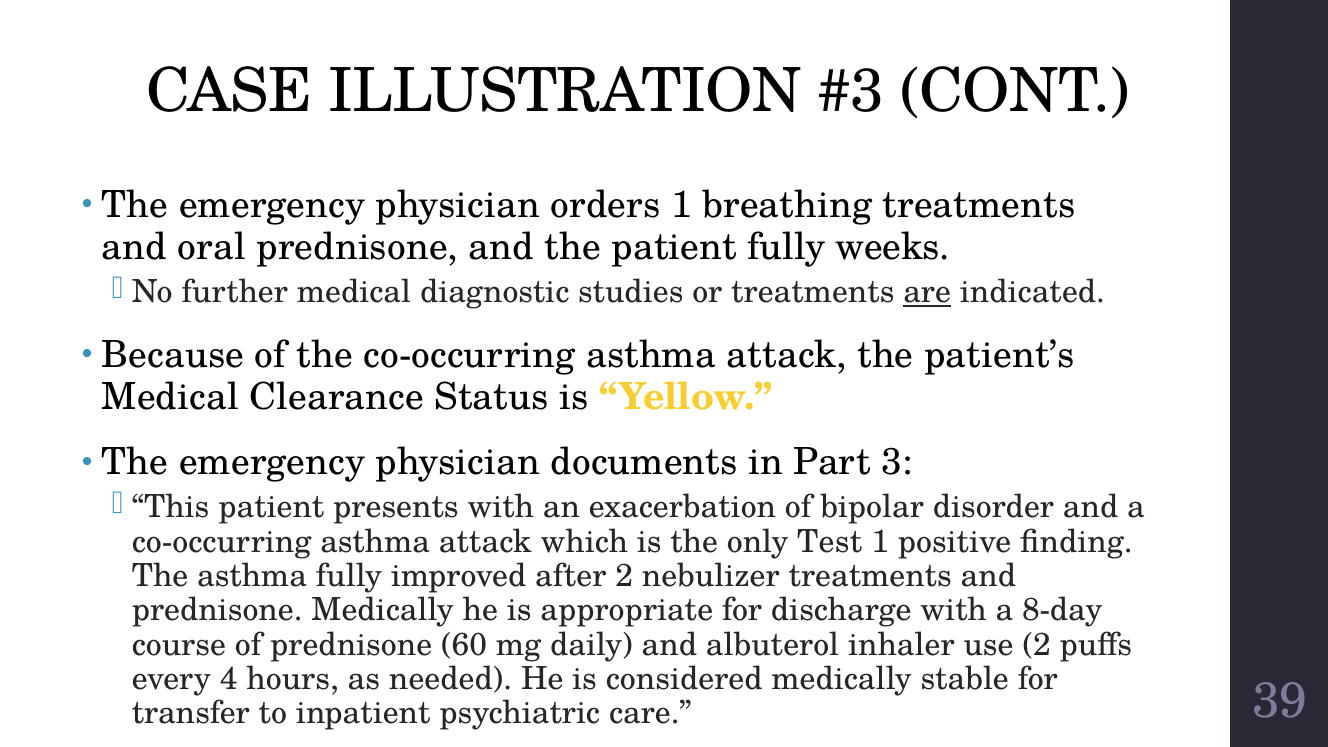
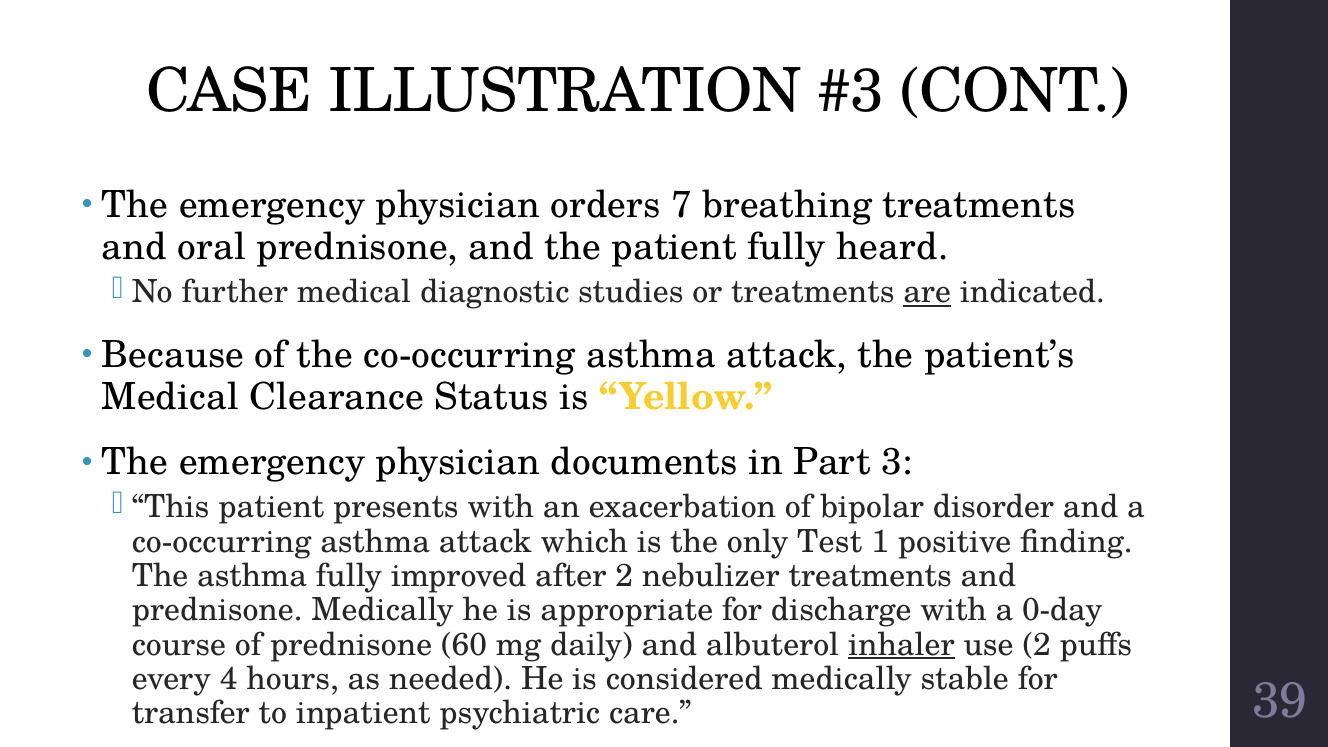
orders 1: 1 -> 7
weeks: weeks -> heard
8-day: 8-day -> 0-day
inhaler underline: none -> present
